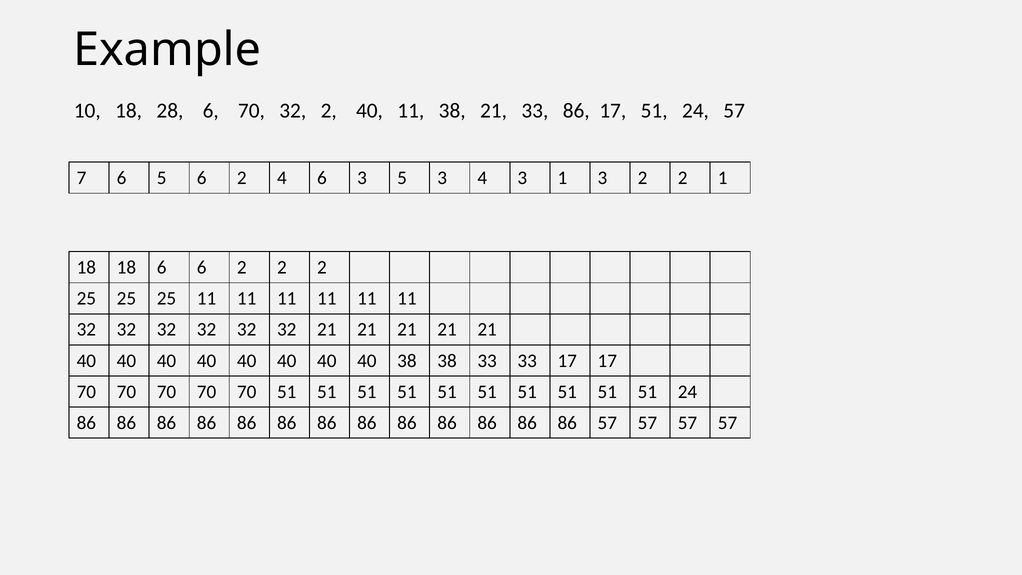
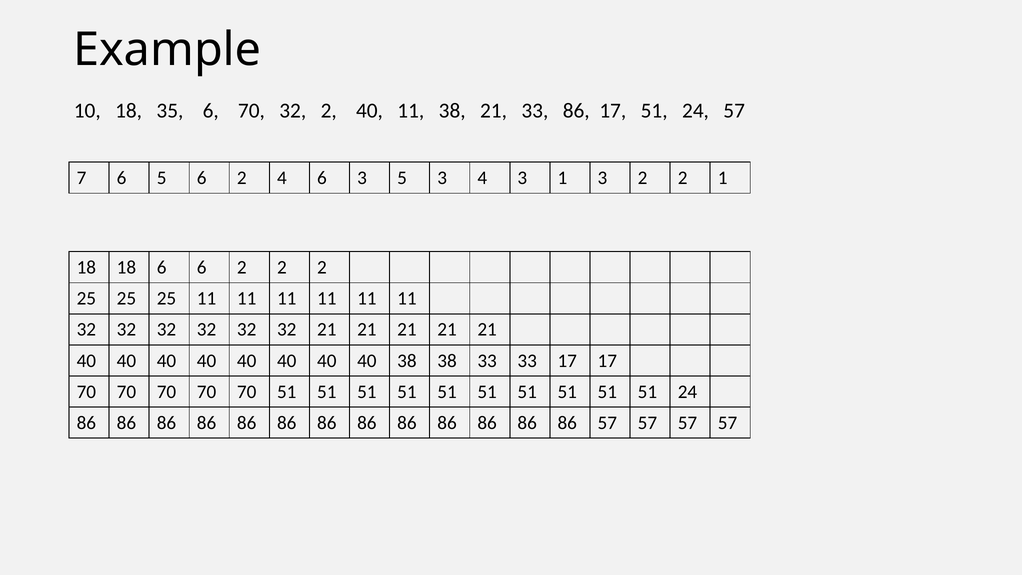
28: 28 -> 35
